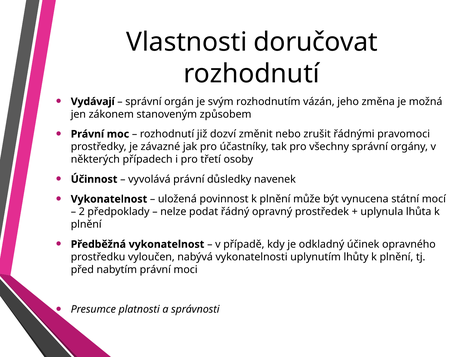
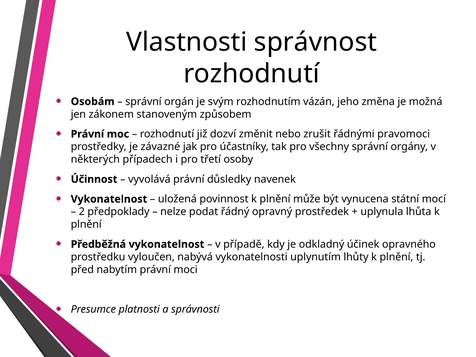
doručovat: doručovat -> správnost
Vydávají: Vydávají -> Osobám
